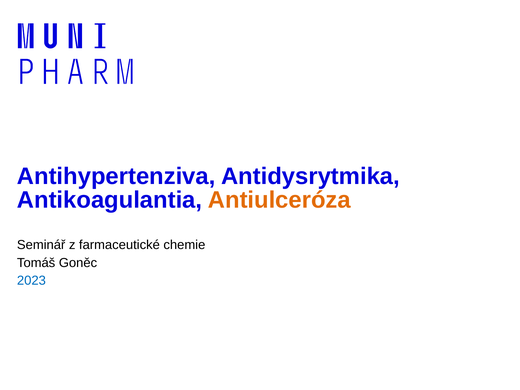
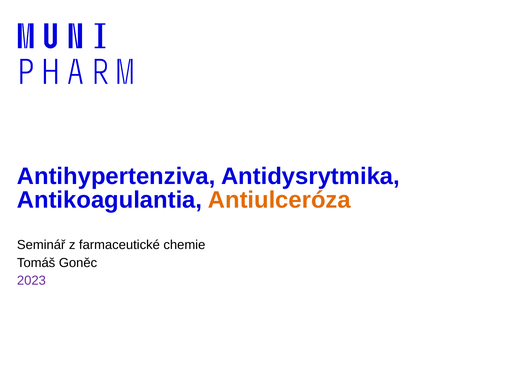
2023 colour: blue -> purple
